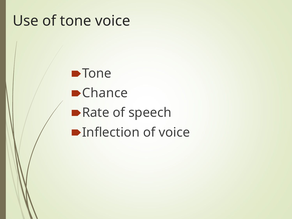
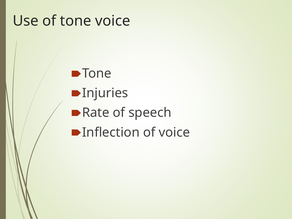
Chance: Chance -> Injuries
